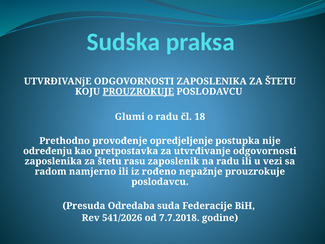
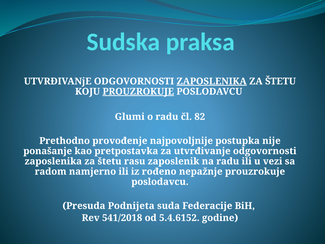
ZAPOSLENIKA at (212, 81) underline: none -> present
18: 18 -> 82
opredjeljenje: opredjeljenje -> najpovoljnije
određenju: određenju -> ponašanje
Odredaba: Odredaba -> Podnijeta
541/2026: 541/2026 -> 541/2018
7.7.2018: 7.7.2018 -> 5.4.6152
